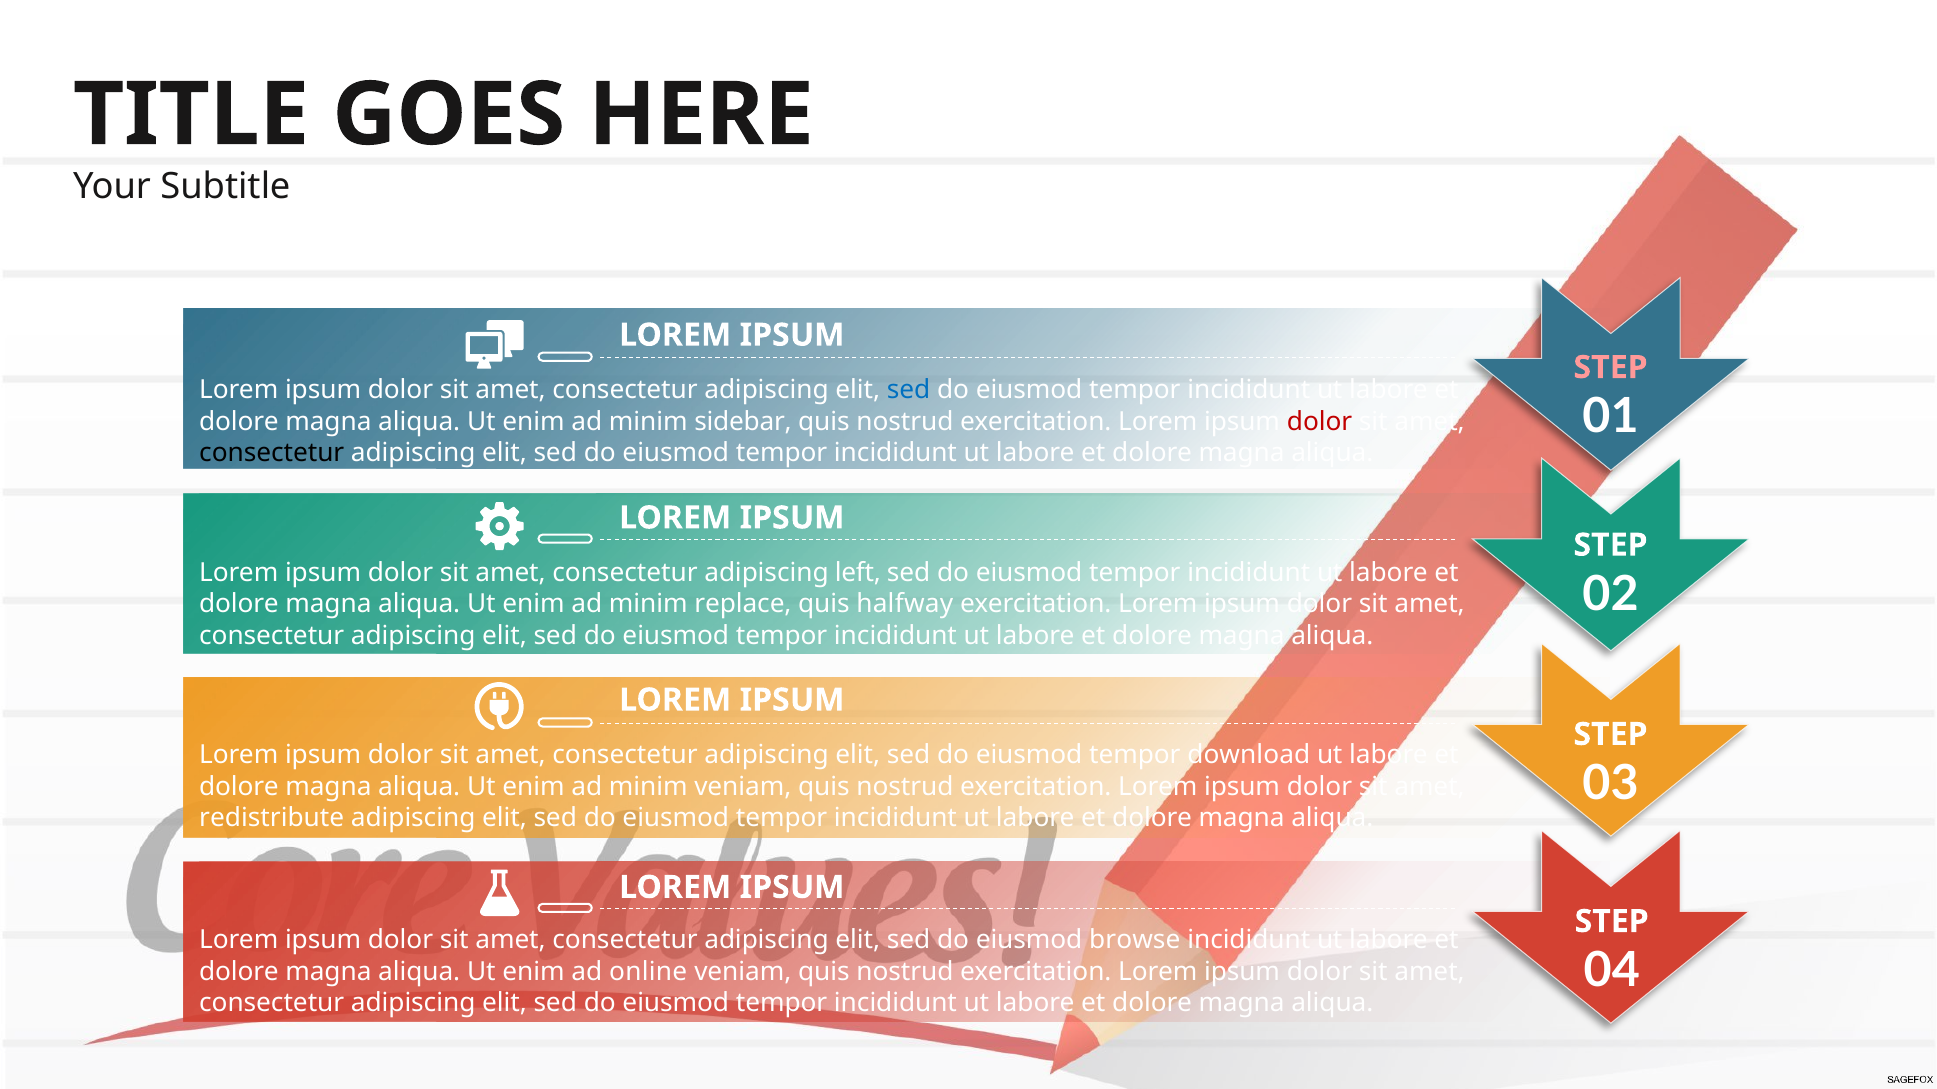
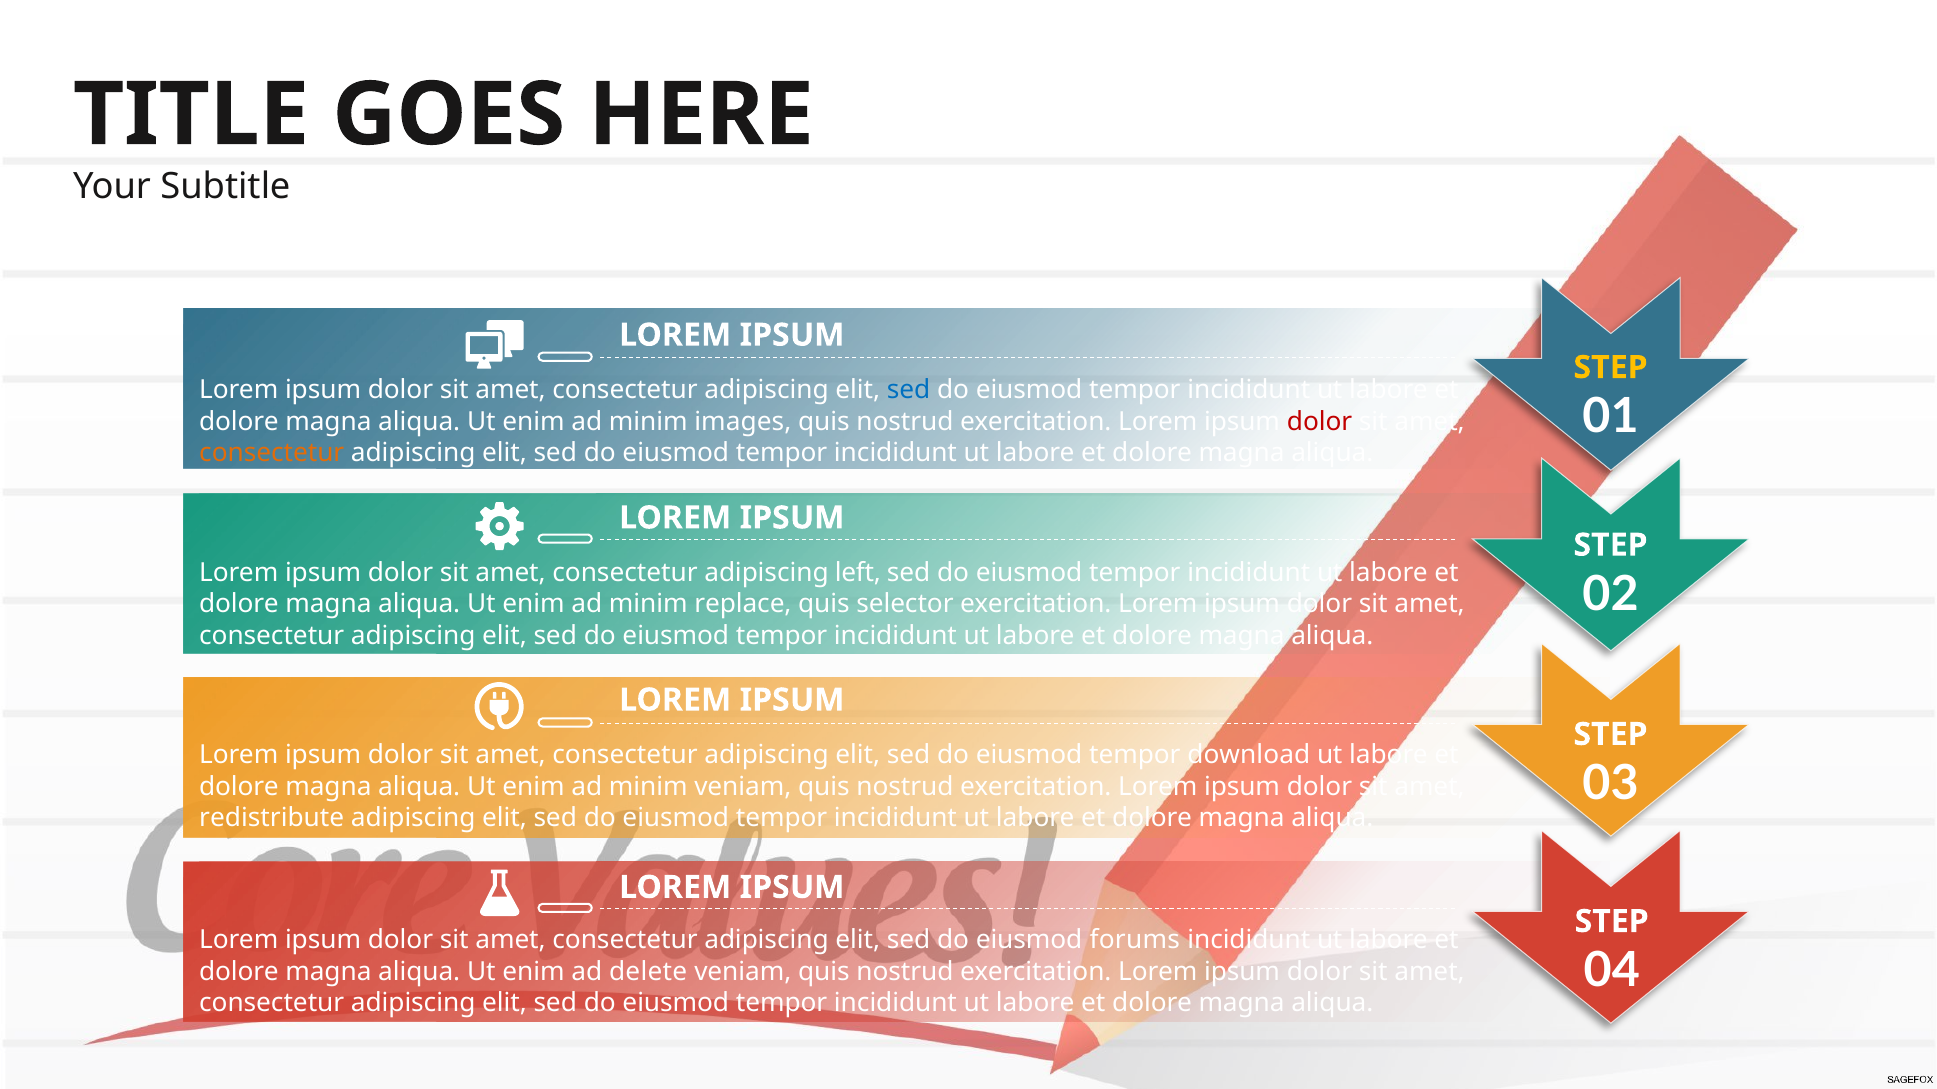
STEP at (1610, 368) colour: pink -> yellow
sidebar: sidebar -> images
consectetur at (272, 453) colour: black -> orange
halfway: halfway -> selector
browse: browse -> forums
online: online -> delete
